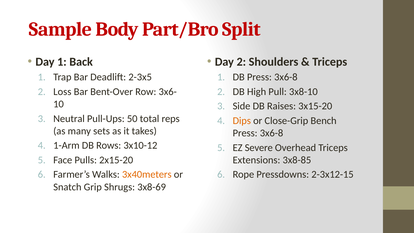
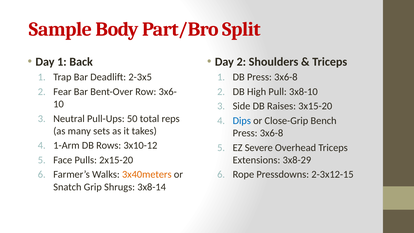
Loss: Loss -> Fear
Dips colour: orange -> blue
3x8-85: 3x8-85 -> 3x8-29
3x8-69: 3x8-69 -> 3x8-14
